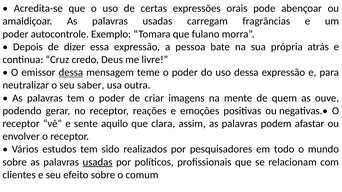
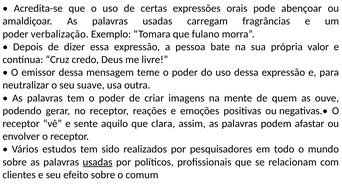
autocontrole: autocontrole -> verbalização
atrás: atrás -> valor
dessa at (71, 73) underline: present -> none
saber: saber -> suave
